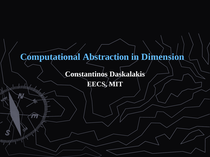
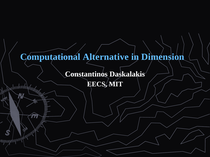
Abstraction: Abstraction -> Alternative
